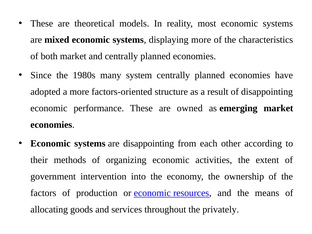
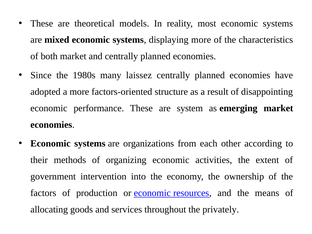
system: system -> laissez
owned: owned -> system
are disappointing: disappointing -> organizations
